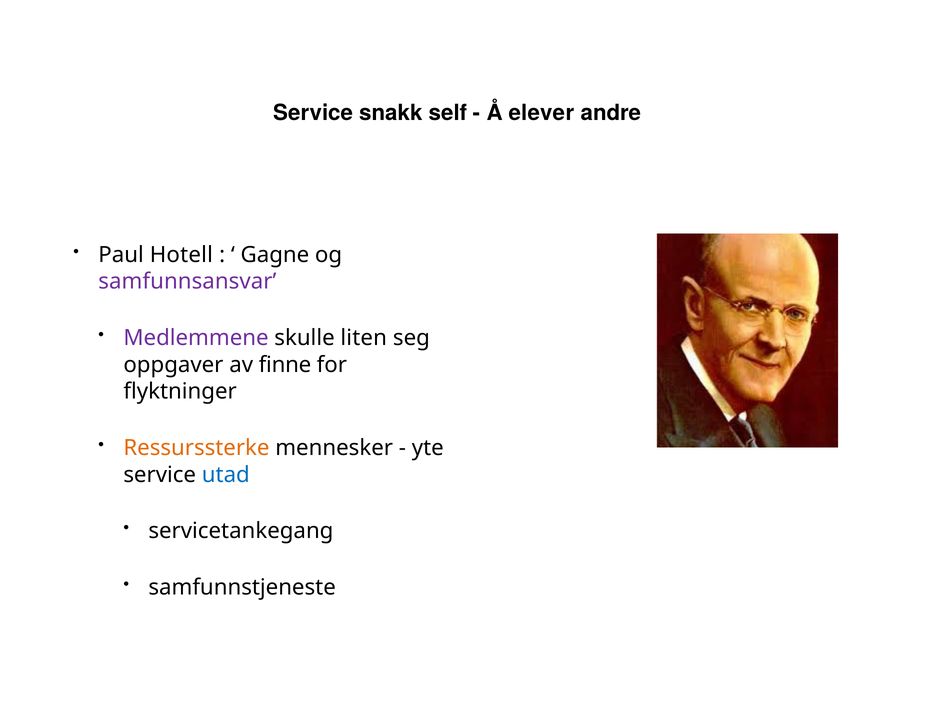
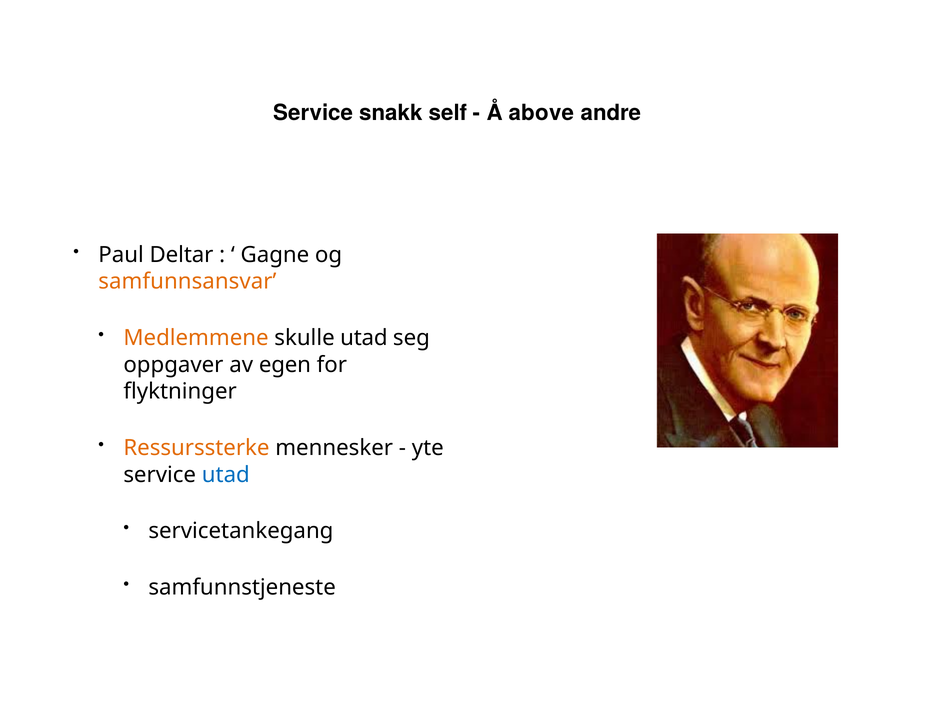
elever: elever -> above
Hotell: Hotell -> Deltar
samfunnsansvar colour: purple -> orange
Medlemmene colour: purple -> orange
skulle liten: liten -> utad
finne: finne -> egen
